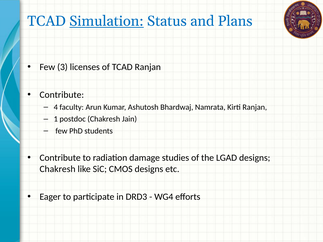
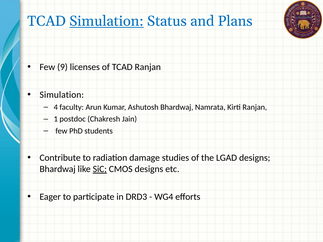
3: 3 -> 9
Contribute at (62, 95): Contribute -> Simulation
Chakresh at (58, 169): Chakresh -> Bhardwaj
SiC underline: none -> present
